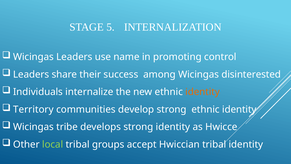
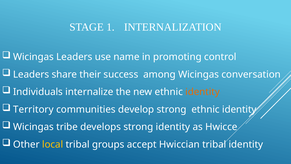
5: 5 -> 1
disinterested: disinterested -> conversation
local colour: light green -> yellow
